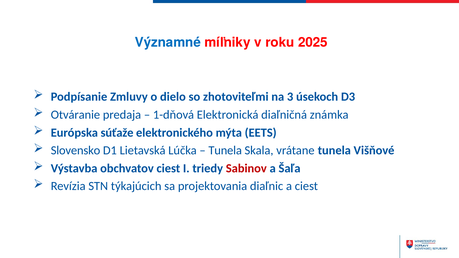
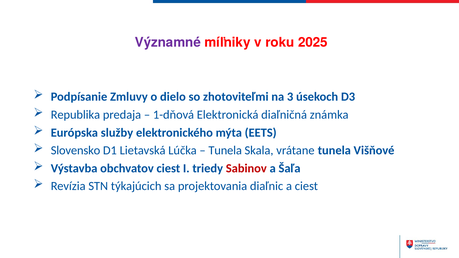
Významné colour: blue -> purple
Otváranie: Otváranie -> Republika
súťaže: súťaže -> služby
